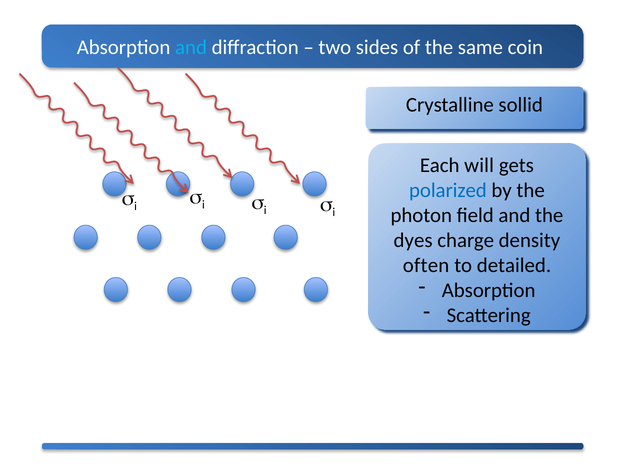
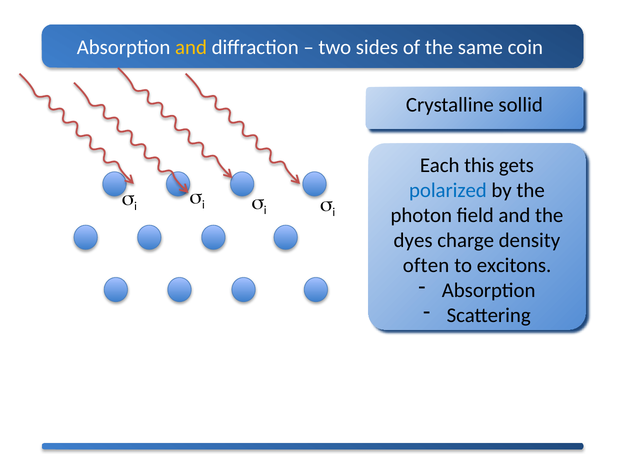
and at (191, 48) colour: light blue -> yellow
will: will -> this
detailed: detailed -> excitons
